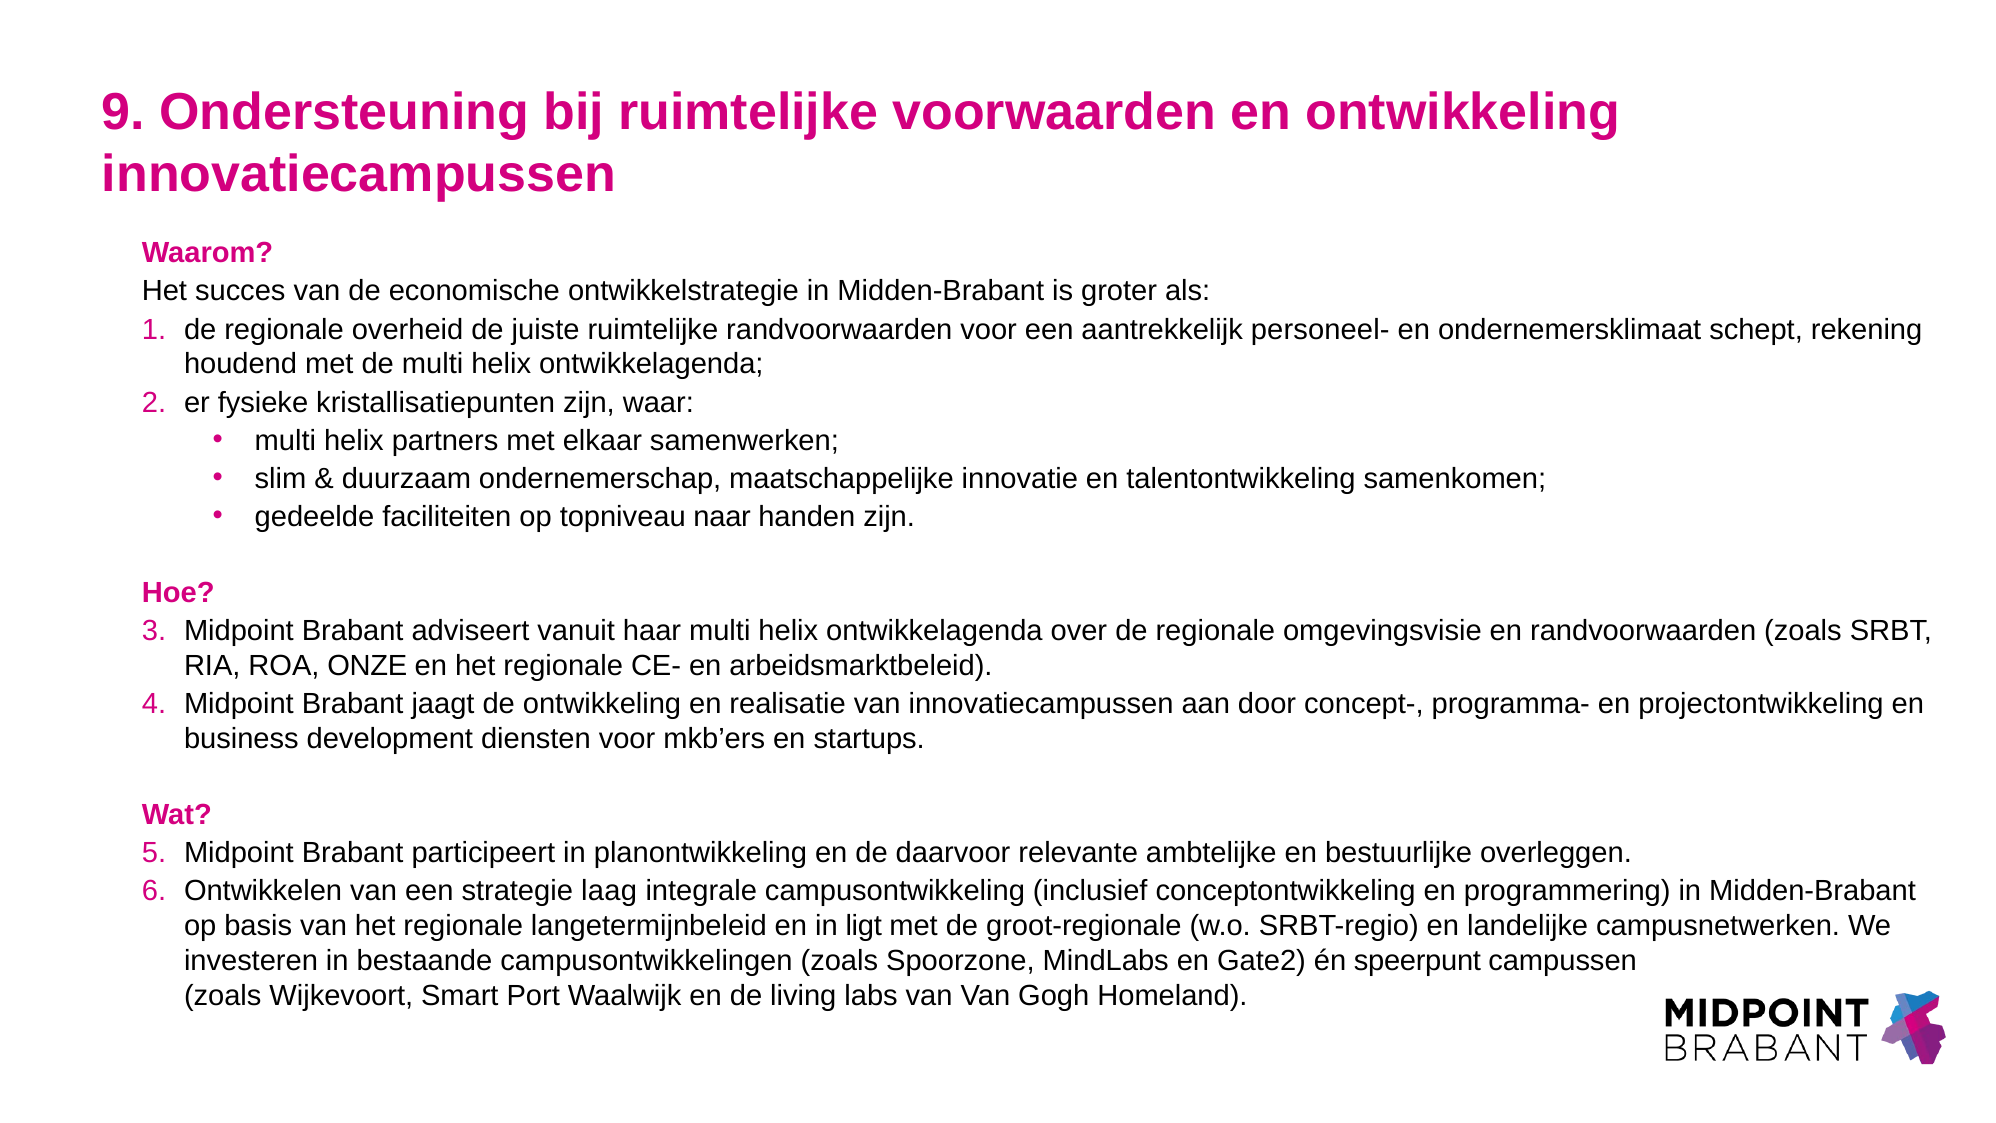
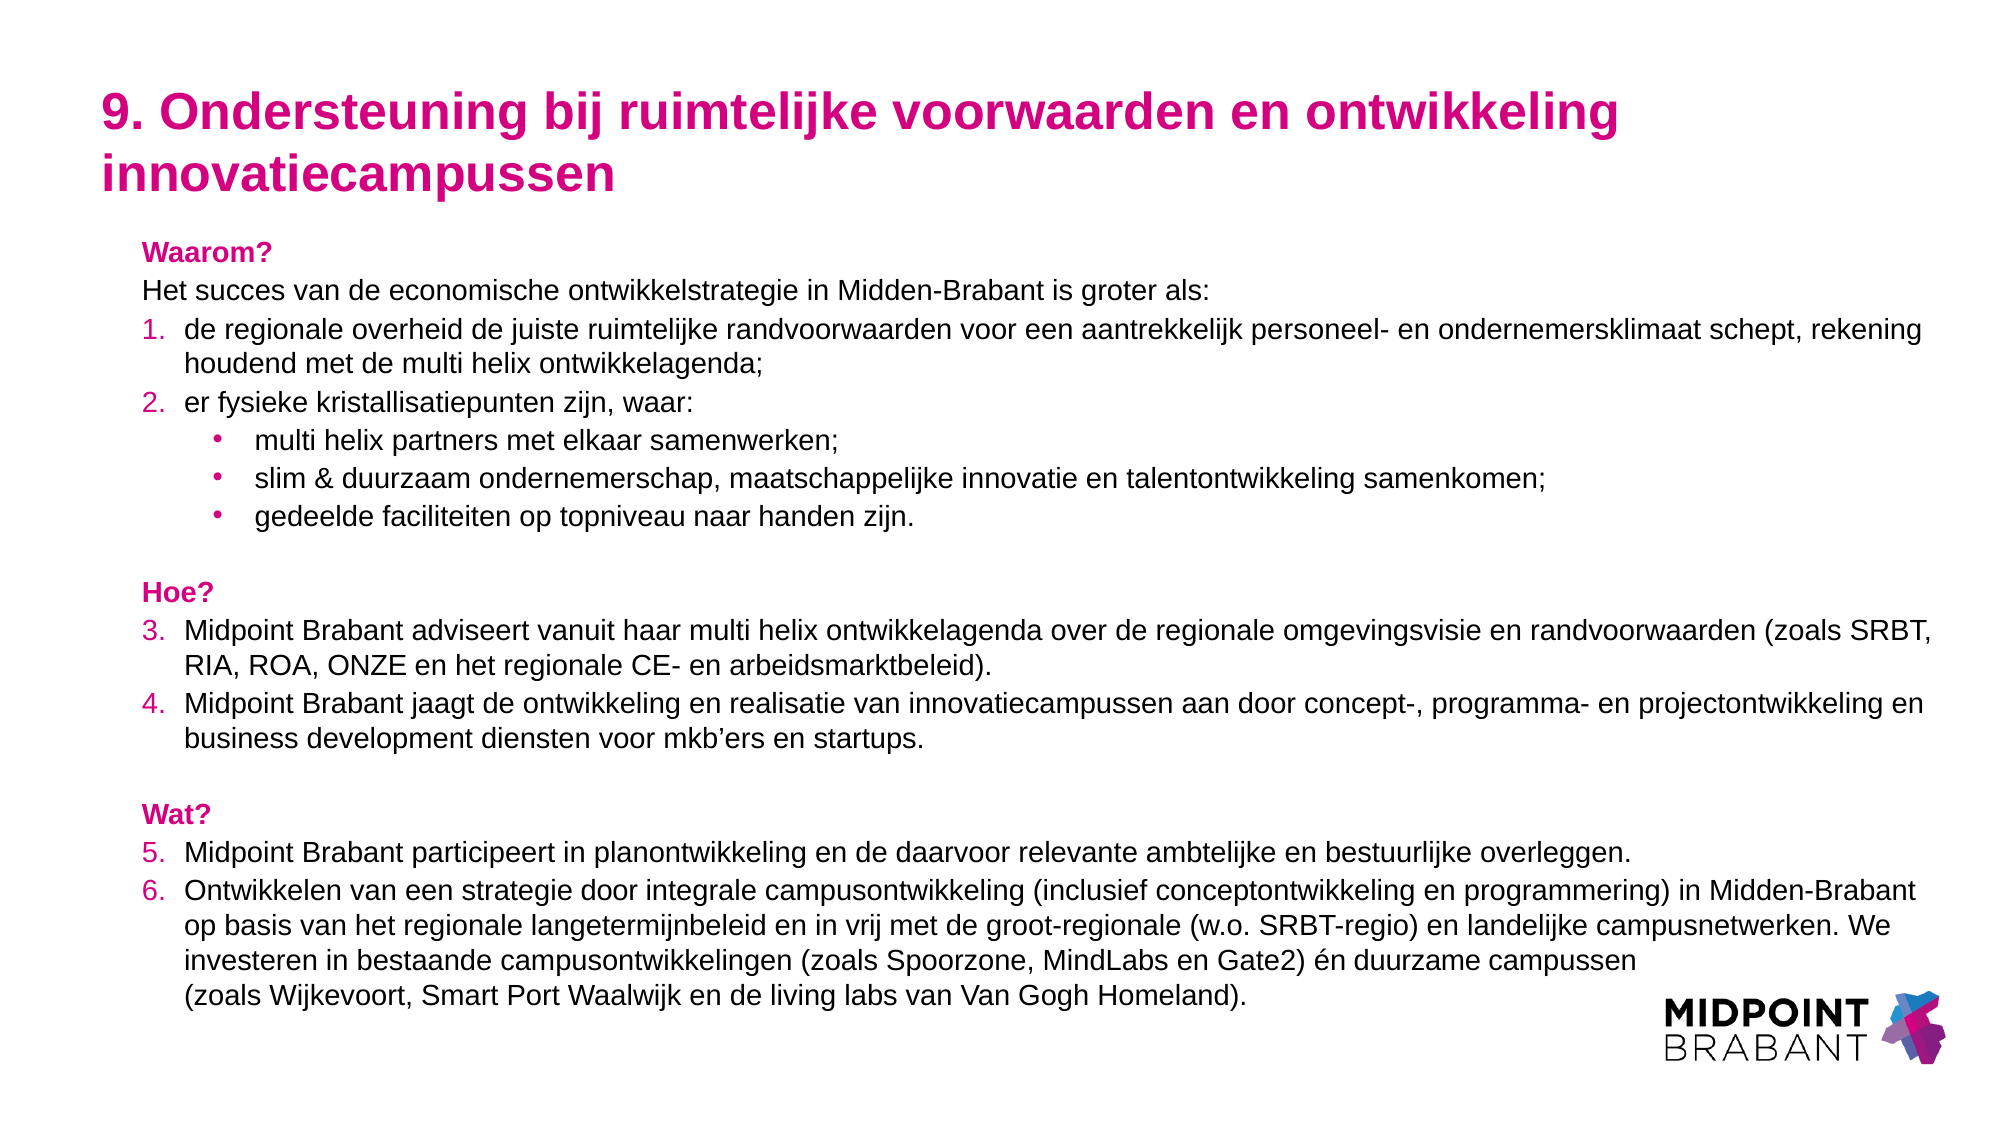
strategie laag: laag -> door
ligt: ligt -> vrij
speerpunt: speerpunt -> duurzame
